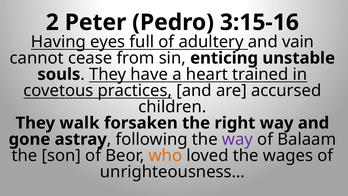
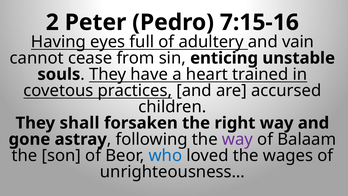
3:15-16: 3:15-16 -> 7:15-16
walk: walk -> shall
who colour: orange -> blue
